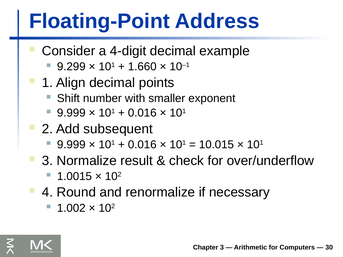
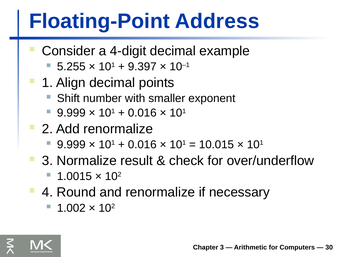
9.299: 9.299 -> 5.255
1.660: 1.660 -> 9.397
Add subsequent: subsequent -> renormalize
